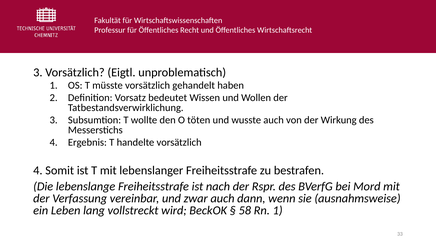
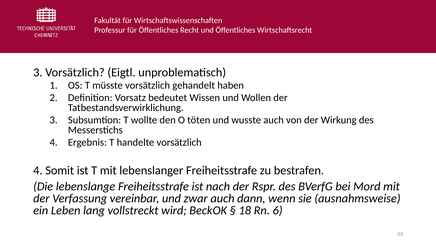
58: 58 -> 18
Rn 1: 1 -> 6
